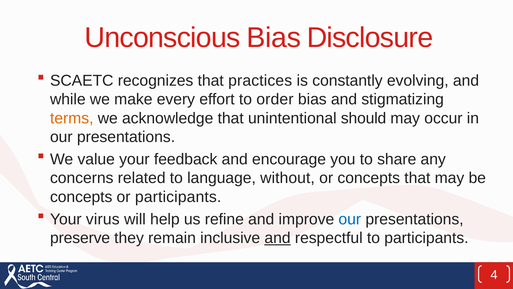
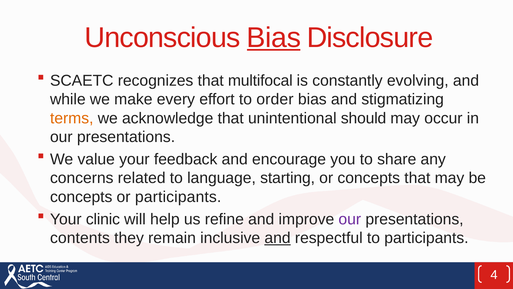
Bias at (274, 38) underline: none -> present
practices: practices -> multifocal
without: without -> starting
virus: virus -> clinic
our at (350, 219) colour: blue -> purple
preserve: preserve -> contents
